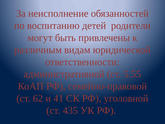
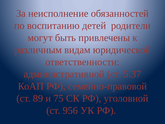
5.55: 5.55 -> 5.37
62: 62 -> 89
41: 41 -> 75
435: 435 -> 956
